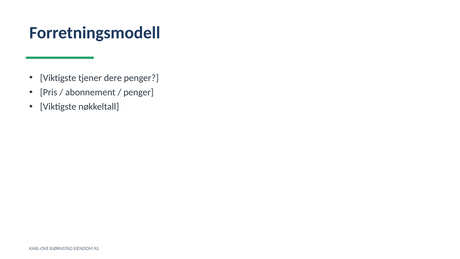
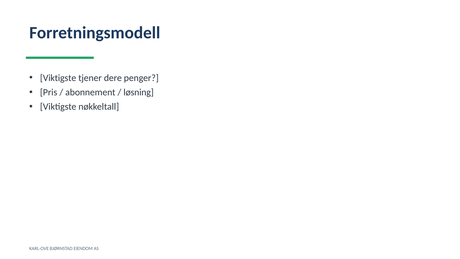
penger at (139, 92): penger -> løsning
